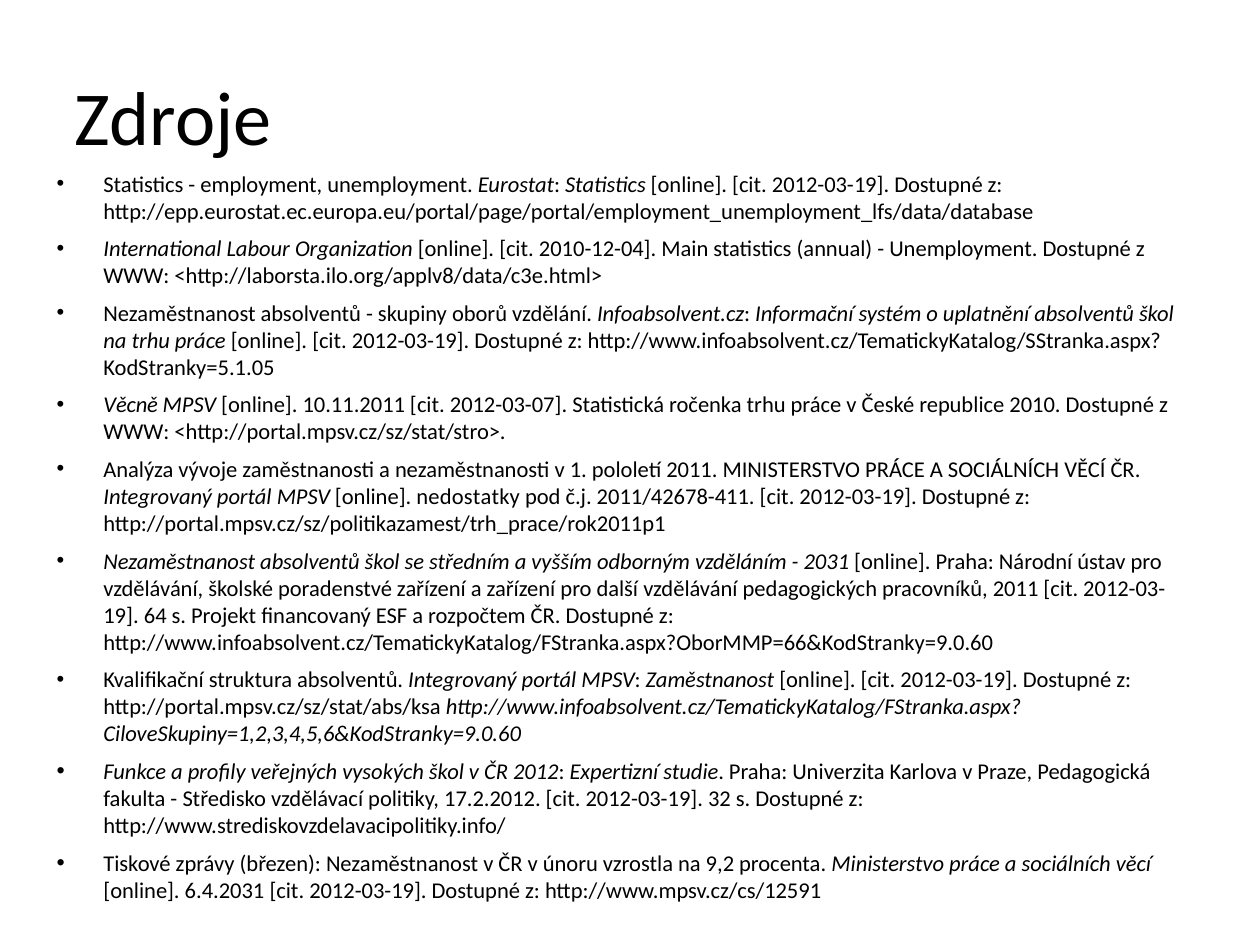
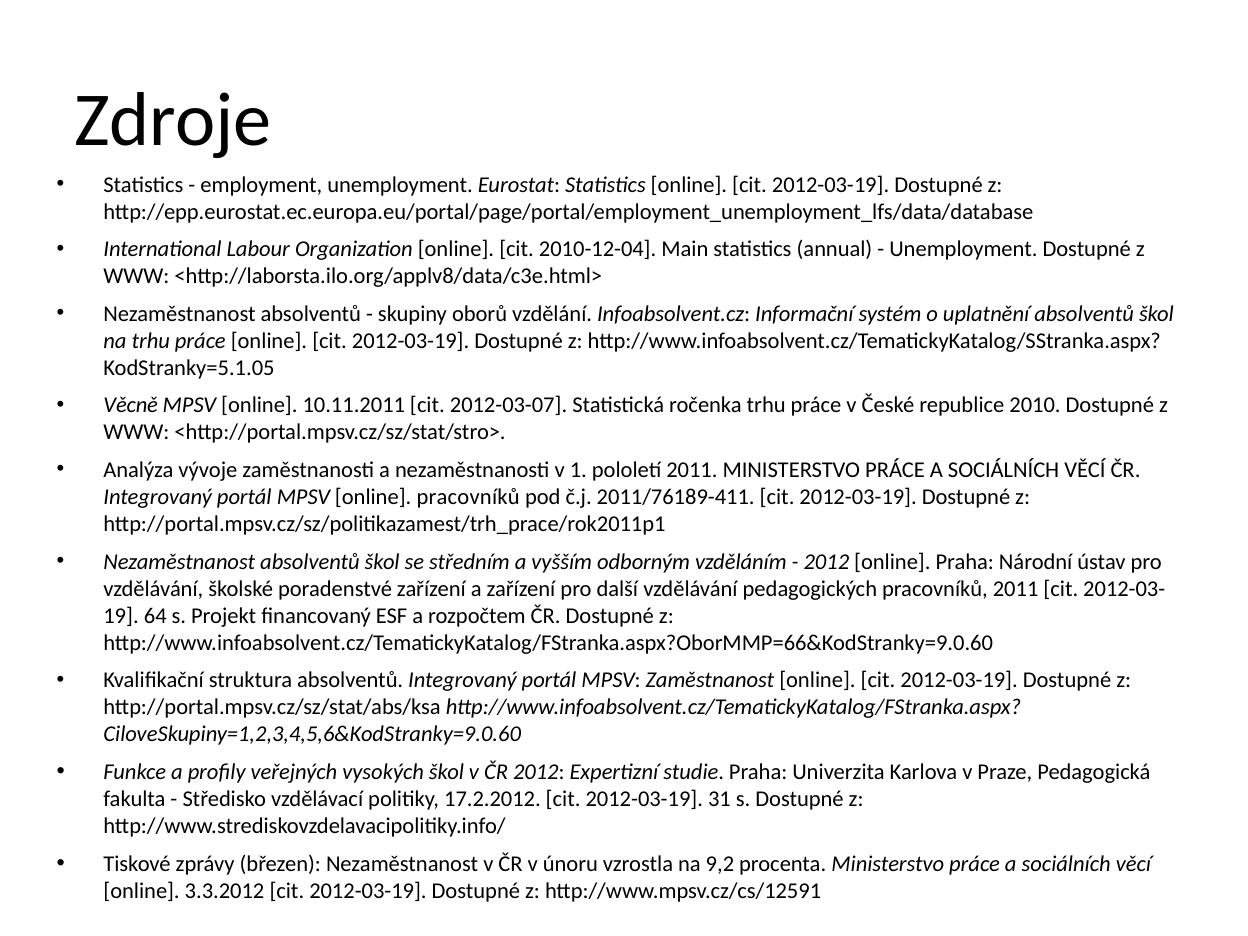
online nedostatky: nedostatky -> pracovníků
2011/42678-411: 2011/42678-411 -> 2011/76189-411
2031 at (826, 562): 2031 -> 2012
32: 32 -> 31
6.4.2031: 6.4.2031 -> 3.3.2012
